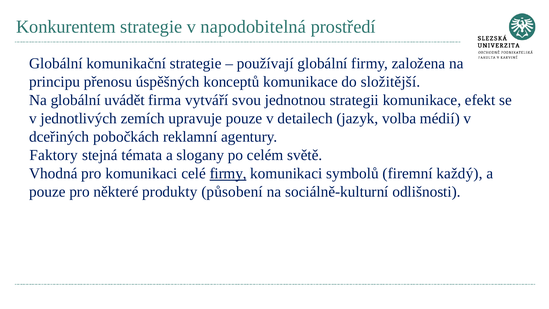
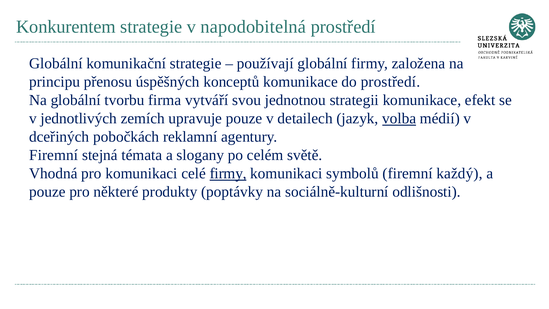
do složitější: složitější -> prostředí
uvádět: uvádět -> tvorbu
volba underline: none -> present
Faktory at (54, 155): Faktory -> Firemní
působení: působení -> poptávky
